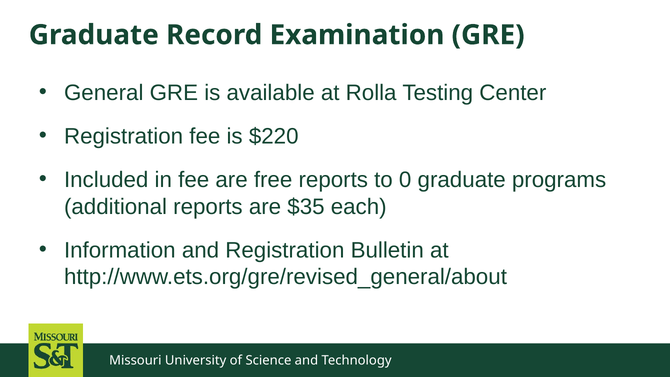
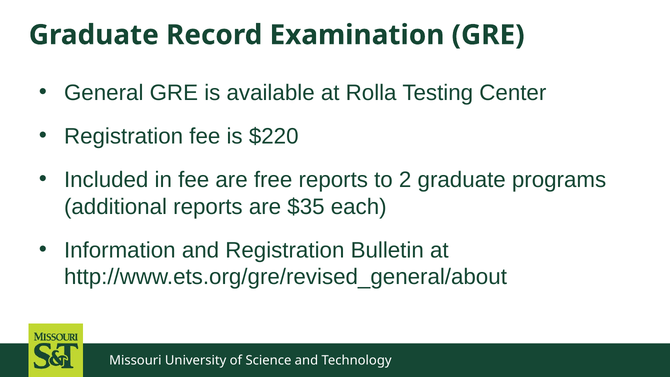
0: 0 -> 2
